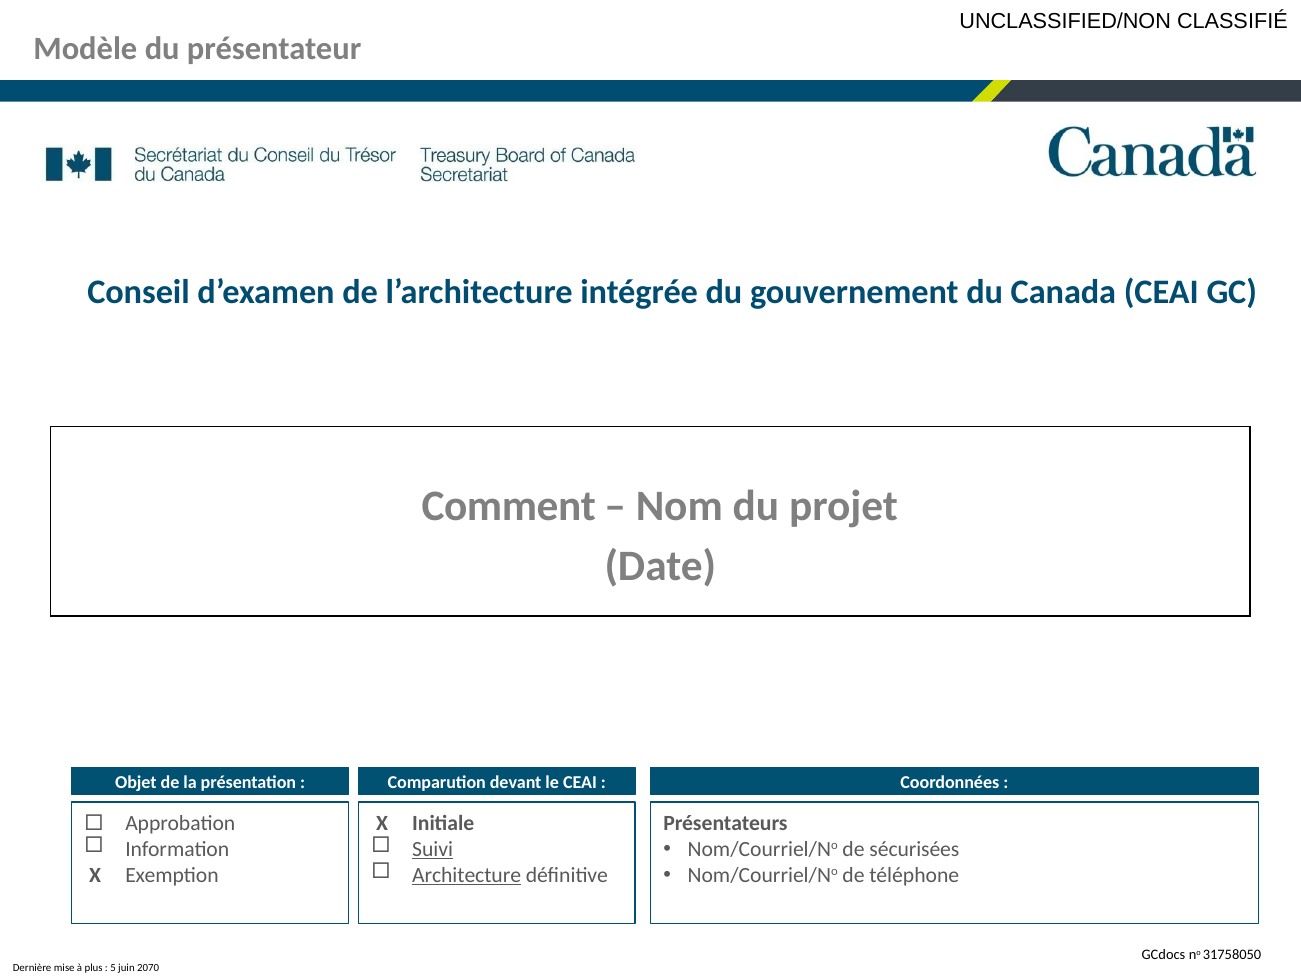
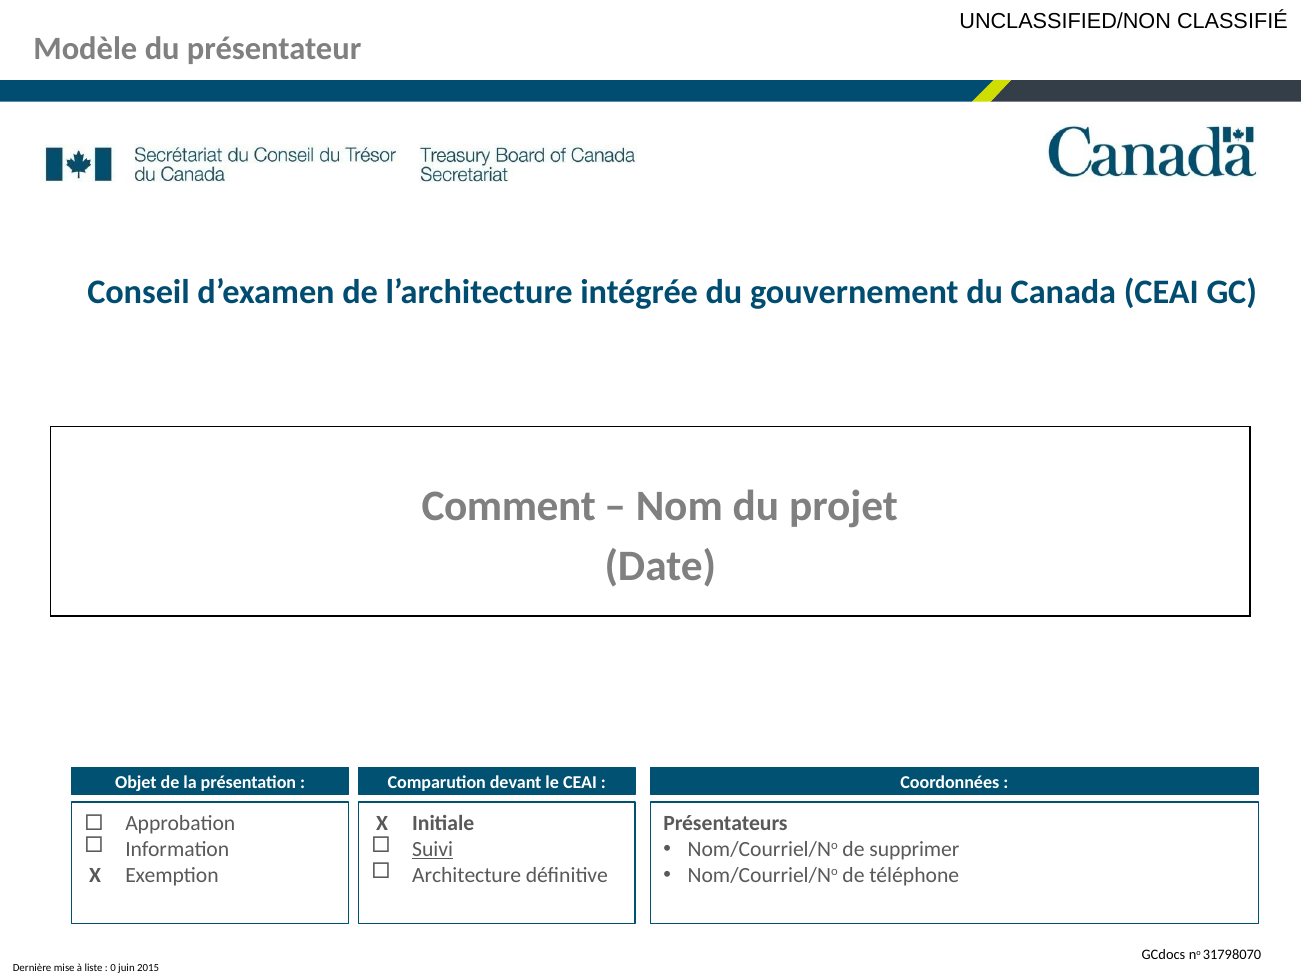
sécurisées: sécurisées -> supprimer
Architecture underline: present -> none
31758050: 31758050 -> 31798070
plus: plus -> liste
5: 5 -> 0
2070: 2070 -> 2015
